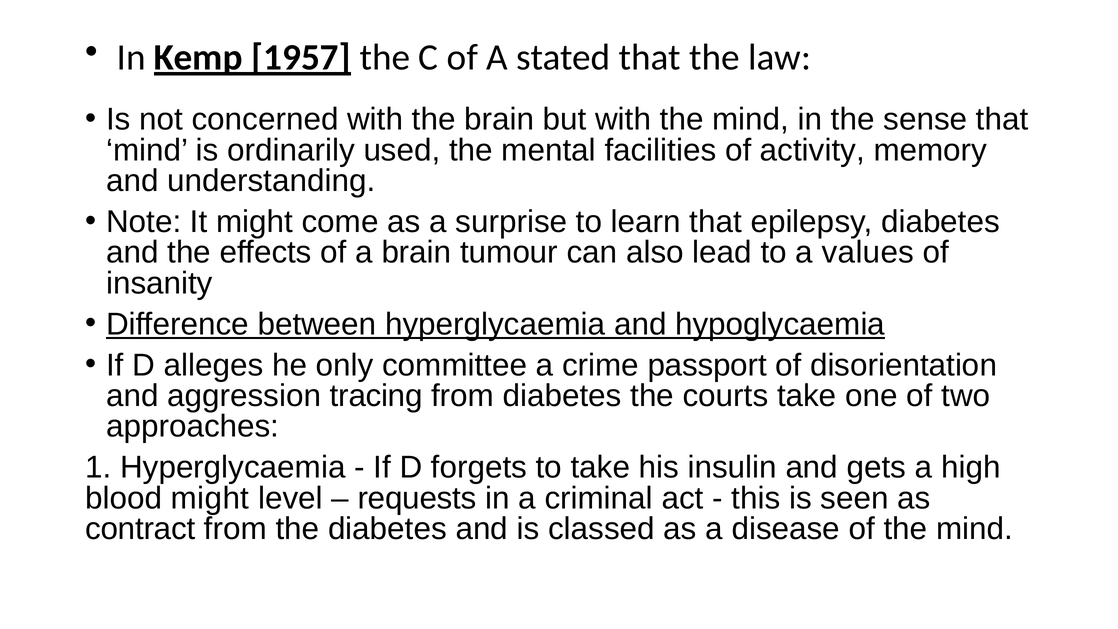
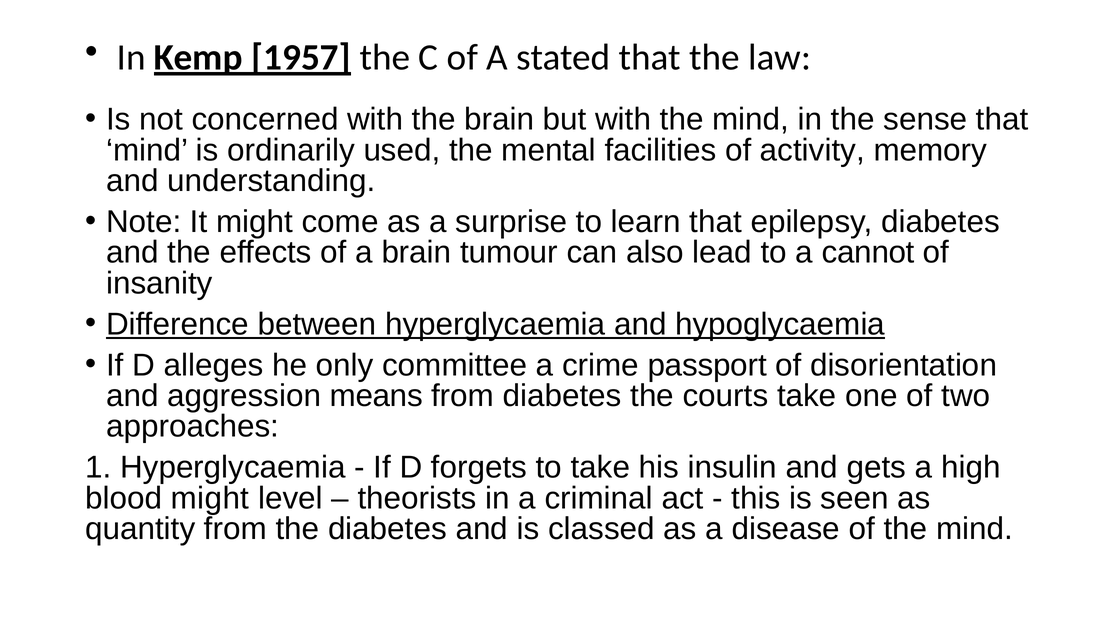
values: values -> cannot
tracing: tracing -> means
requests: requests -> theorists
contract: contract -> quantity
